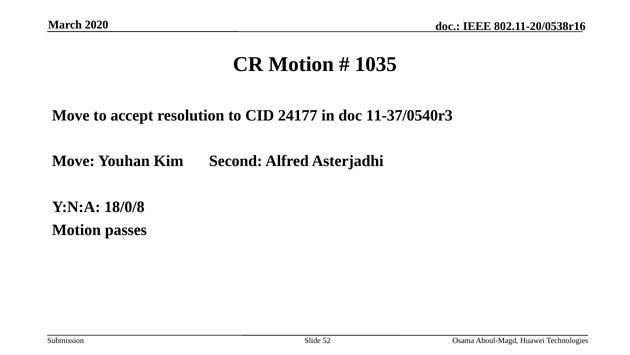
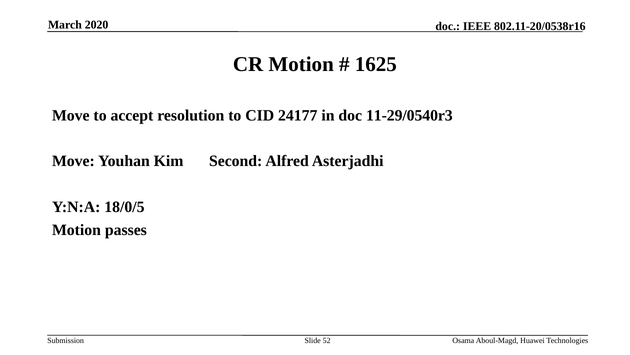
1035: 1035 -> 1625
11-37/0540r3: 11-37/0540r3 -> 11-29/0540r3
18/0/8: 18/0/8 -> 18/0/5
